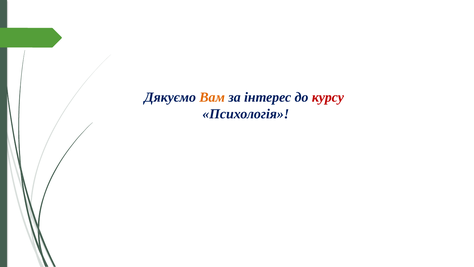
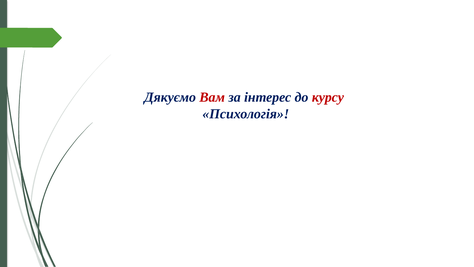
Вам colour: orange -> red
